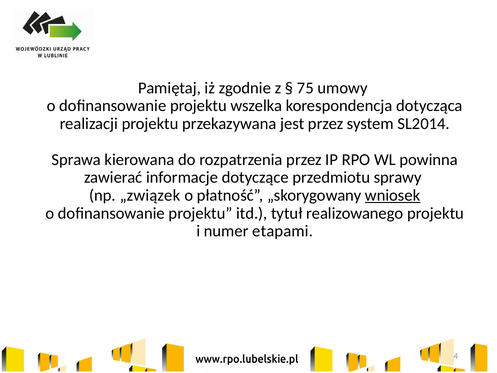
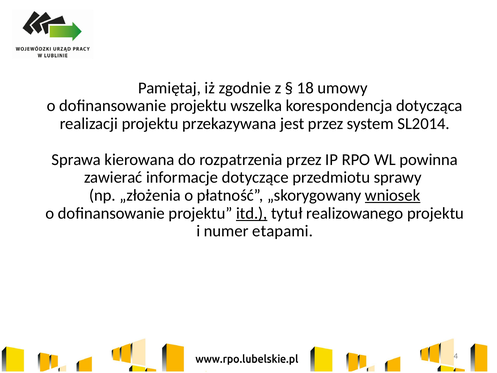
75: 75 -> 18
„związek: „związek -> „złożenia
itd underline: none -> present
